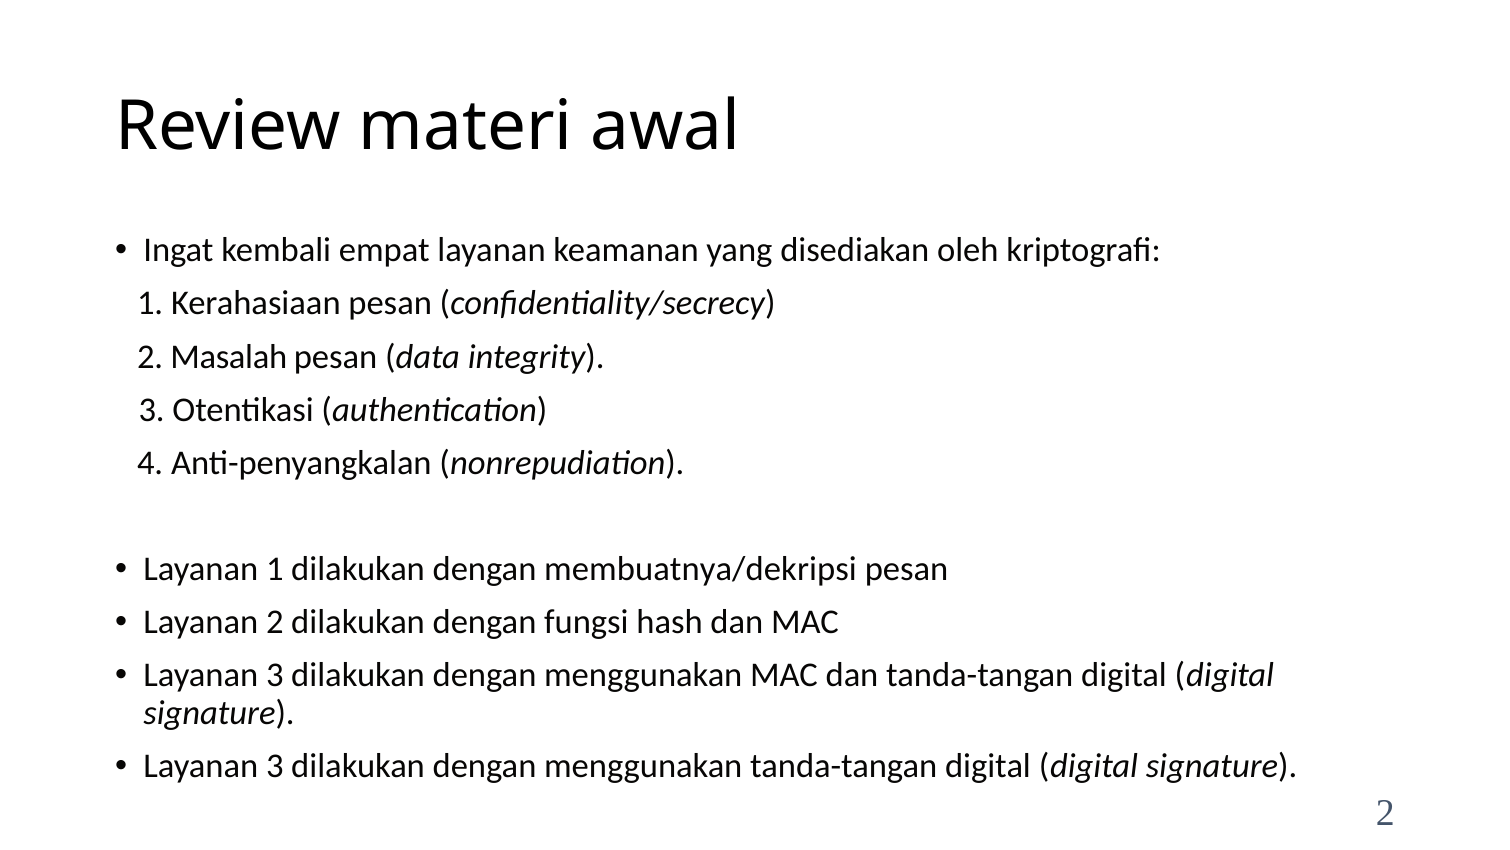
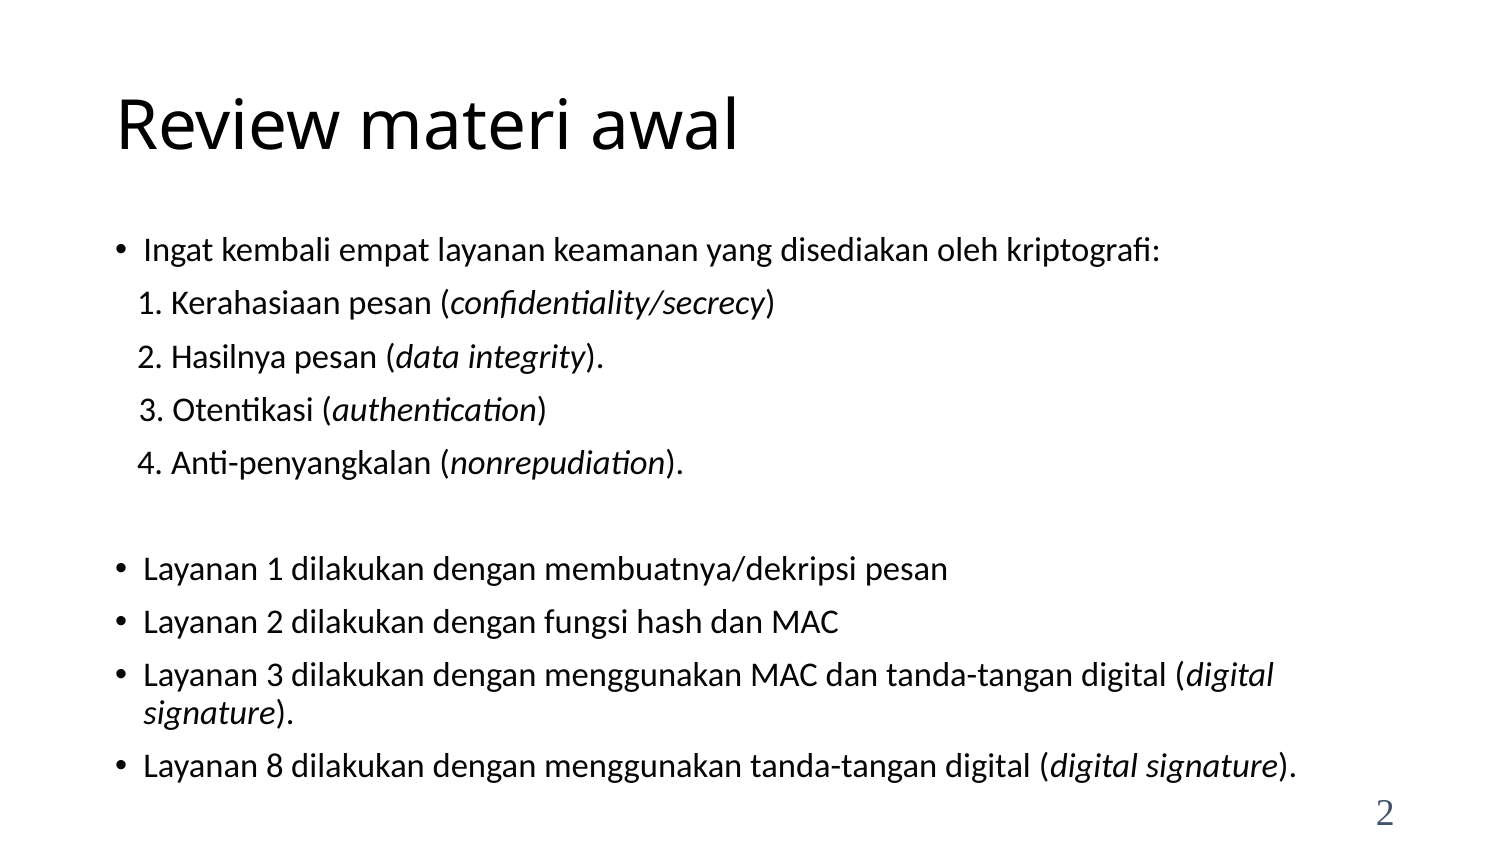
Masalah: Masalah -> Hasilnya
3 at (275, 765): 3 -> 8
